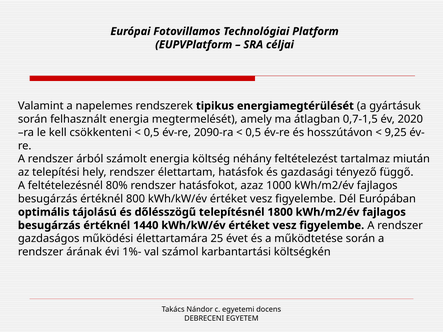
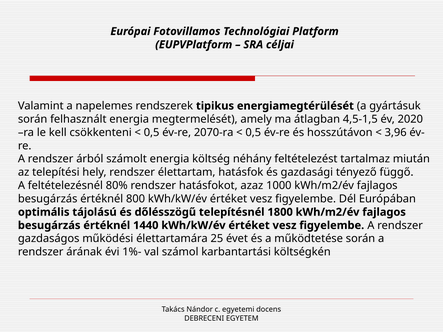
0,7-1,5: 0,7-1,5 -> 4,5-1,5
2090-ra: 2090-ra -> 2070-ra
9,25: 9,25 -> 3,96
